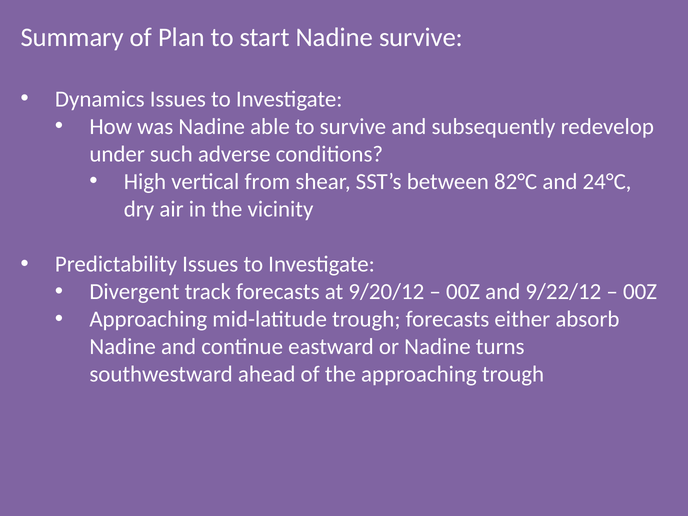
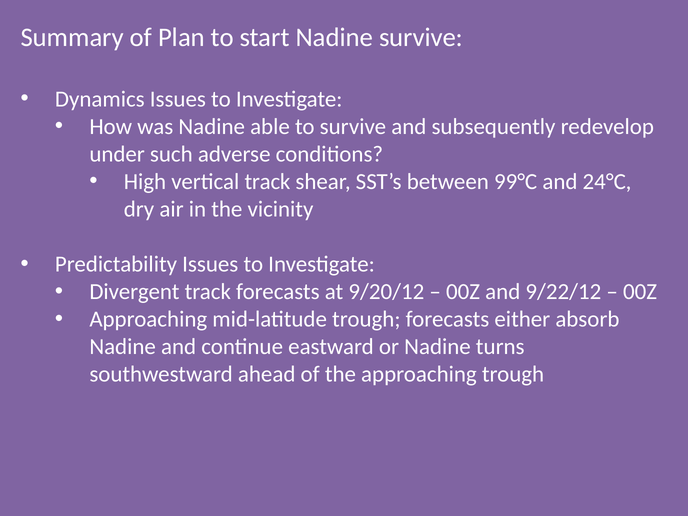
vertical from: from -> track
82°C: 82°C -> 99°C
